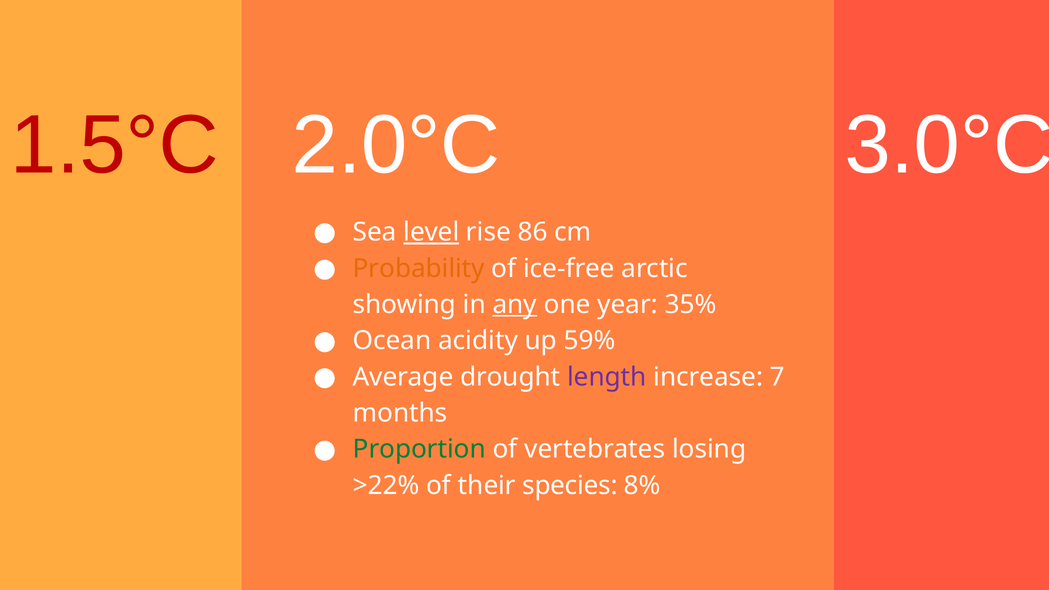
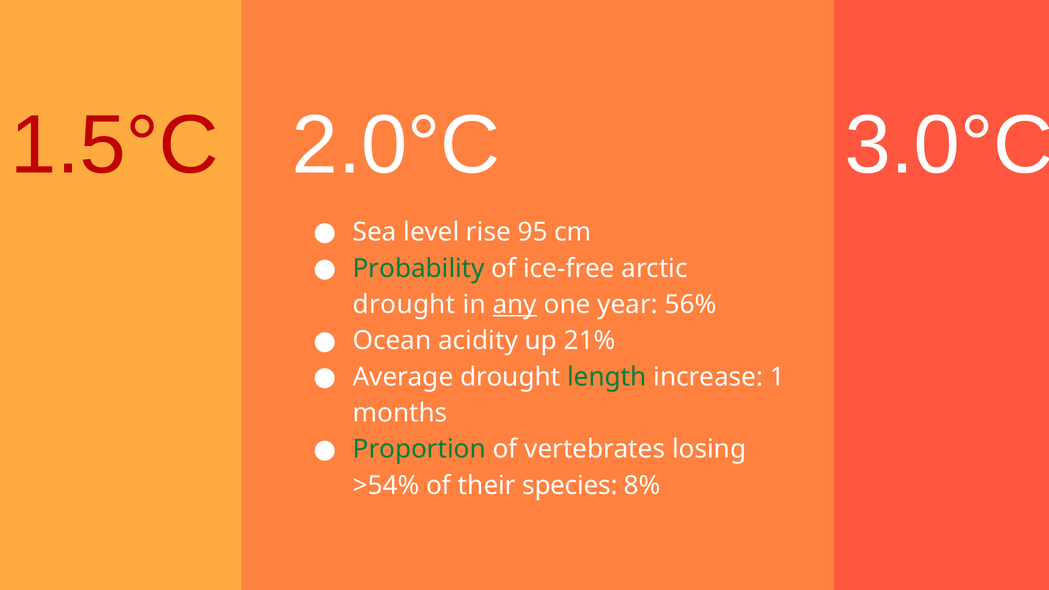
level underline: present -> none
86: 86 -> 95
Probability colour: orange -> green
showing at (404, 305): showing -> drought
35%: 35% -> 56%
59%: 59% -> 21%
length colour: purple -> green
7: 7 -> 1
>22%: >22% -> >54%
